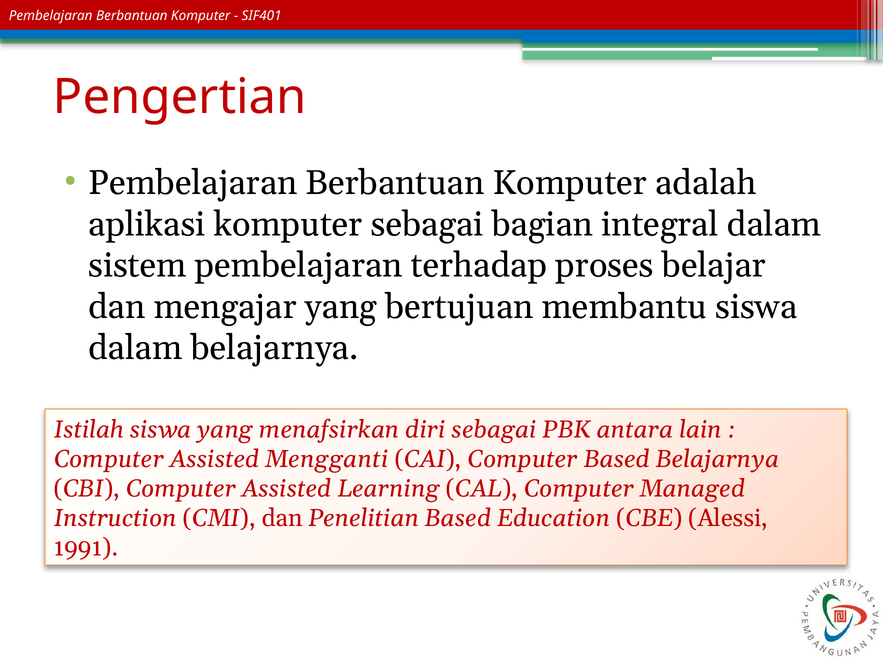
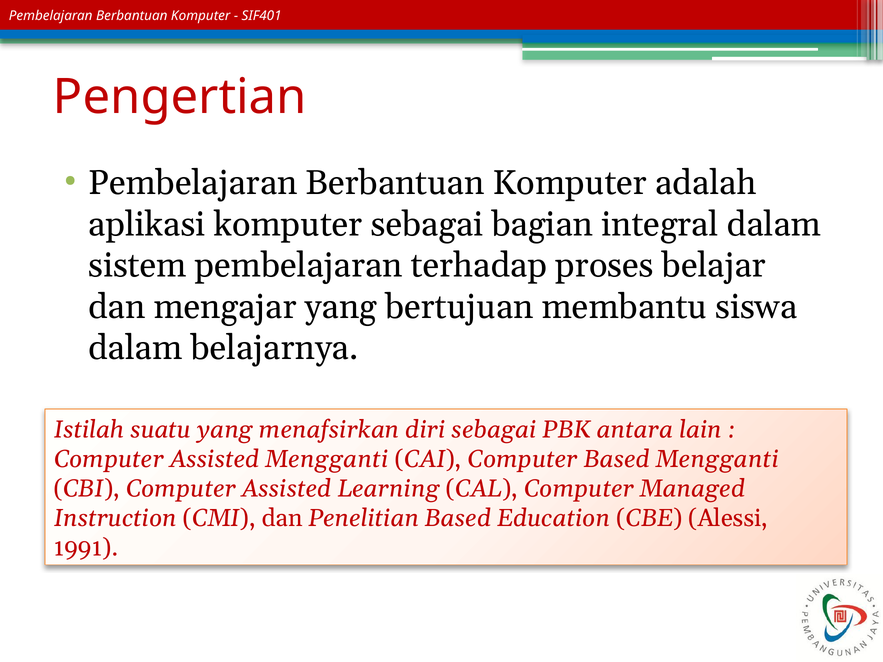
Istilah siswa: siswa -> suatu
Based Belajarnya: Belajarnya -> Mengganti
